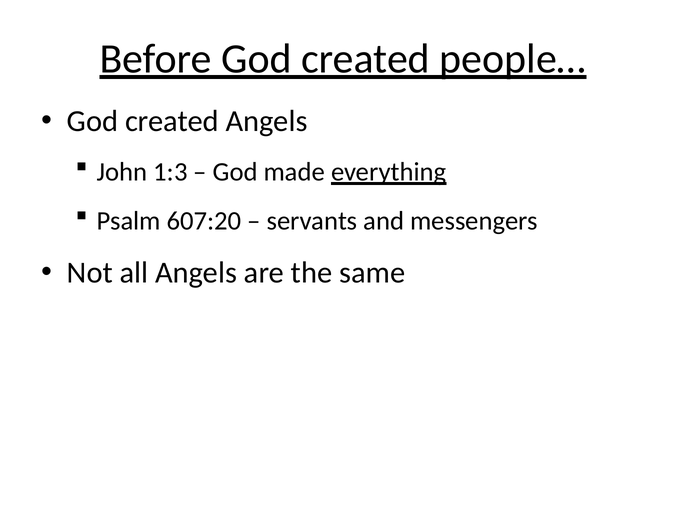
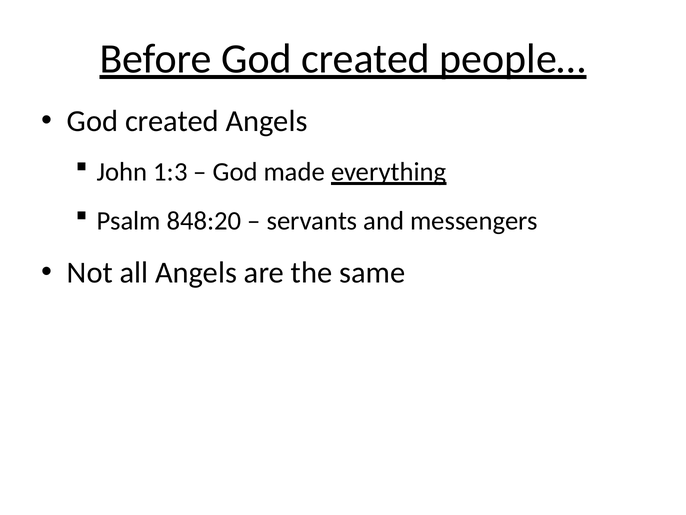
607:20: 607:20 -> 848:20
